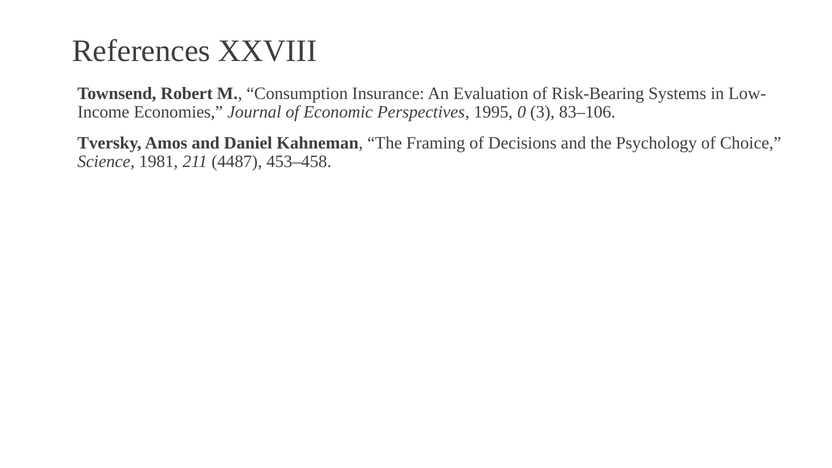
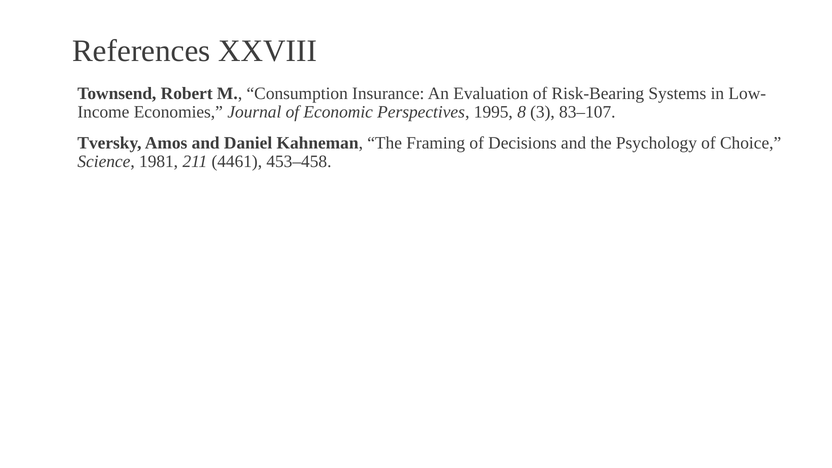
0: 0 -> 8
83–106: 83–106 -> 83–107
4487: 4487 -> 4461
